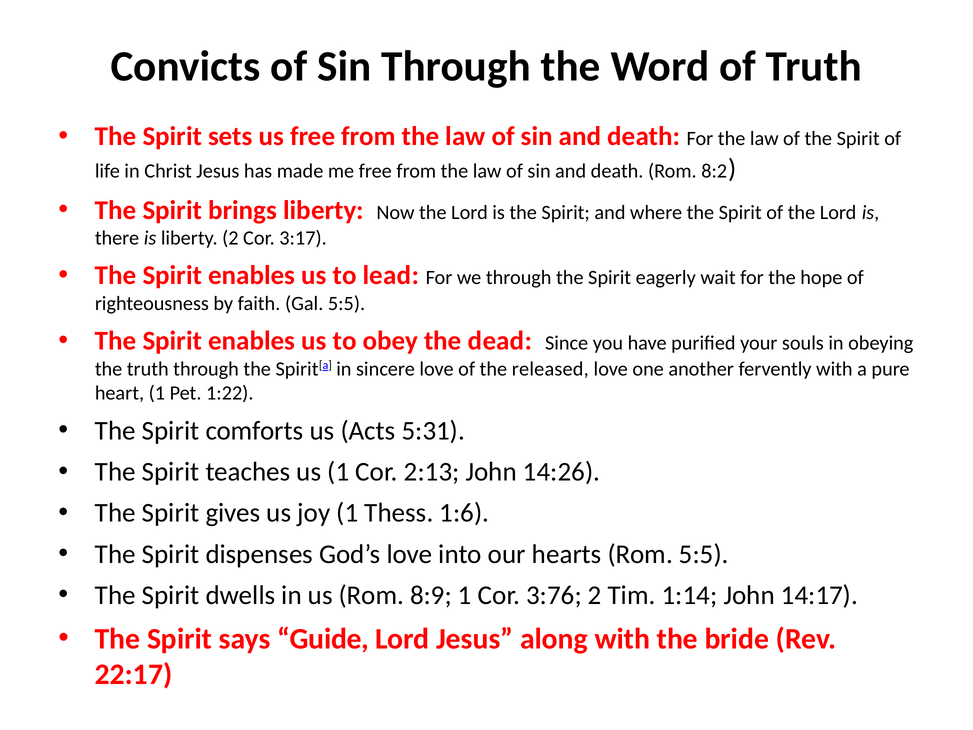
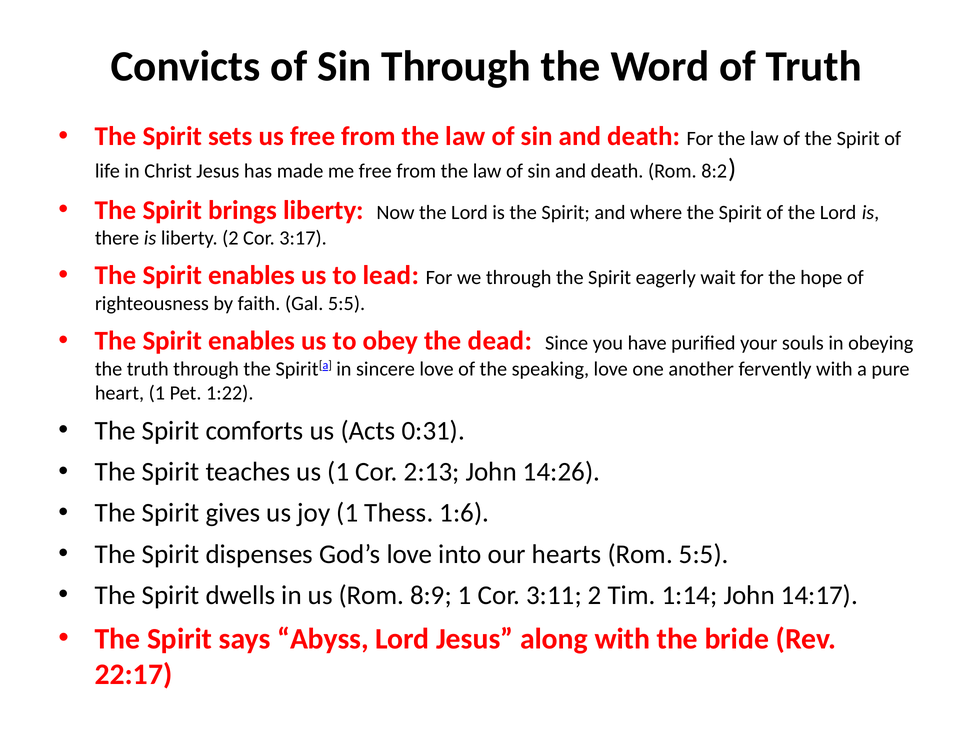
released: released -> speaking
5:31: 5:31 -> 0:31
3:76: 3:76 -> 3:11
Guide: Guide -> Abyss
